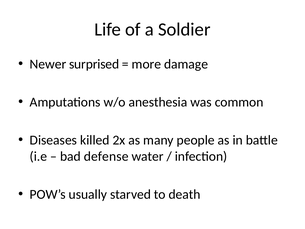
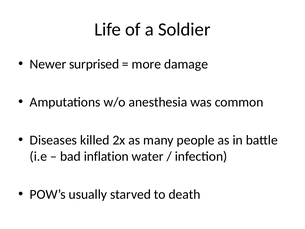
defense: defense -> inflation
